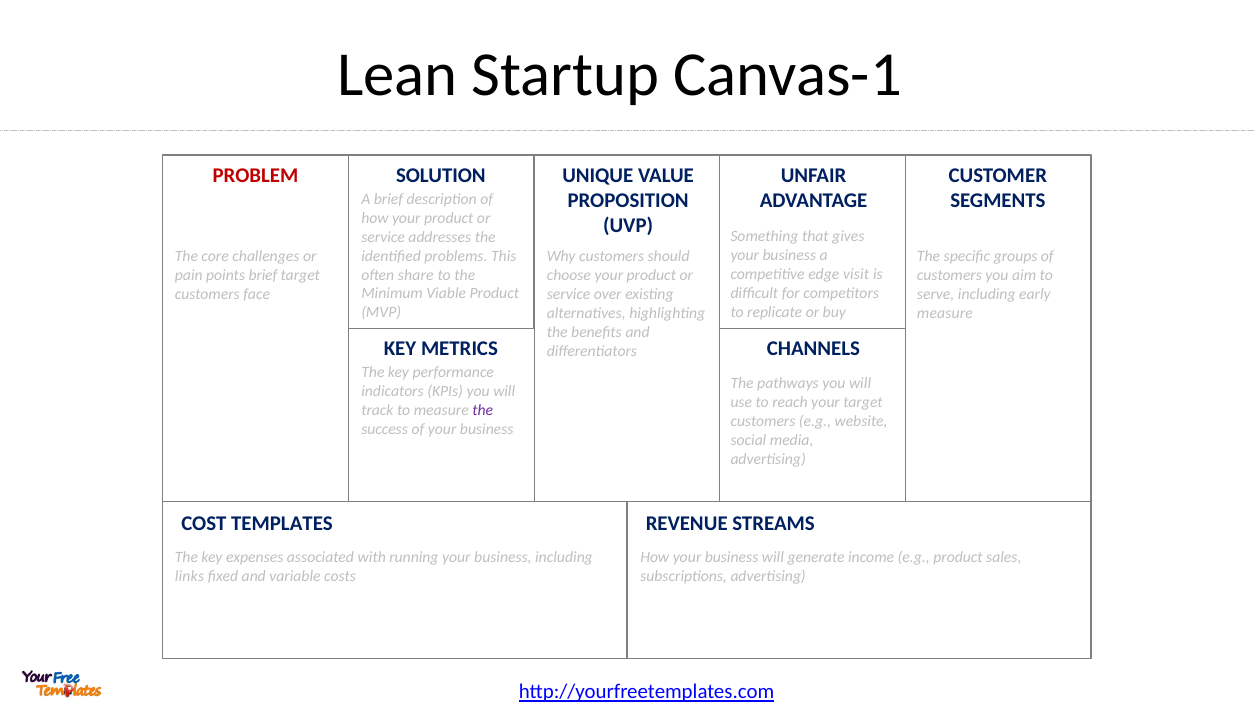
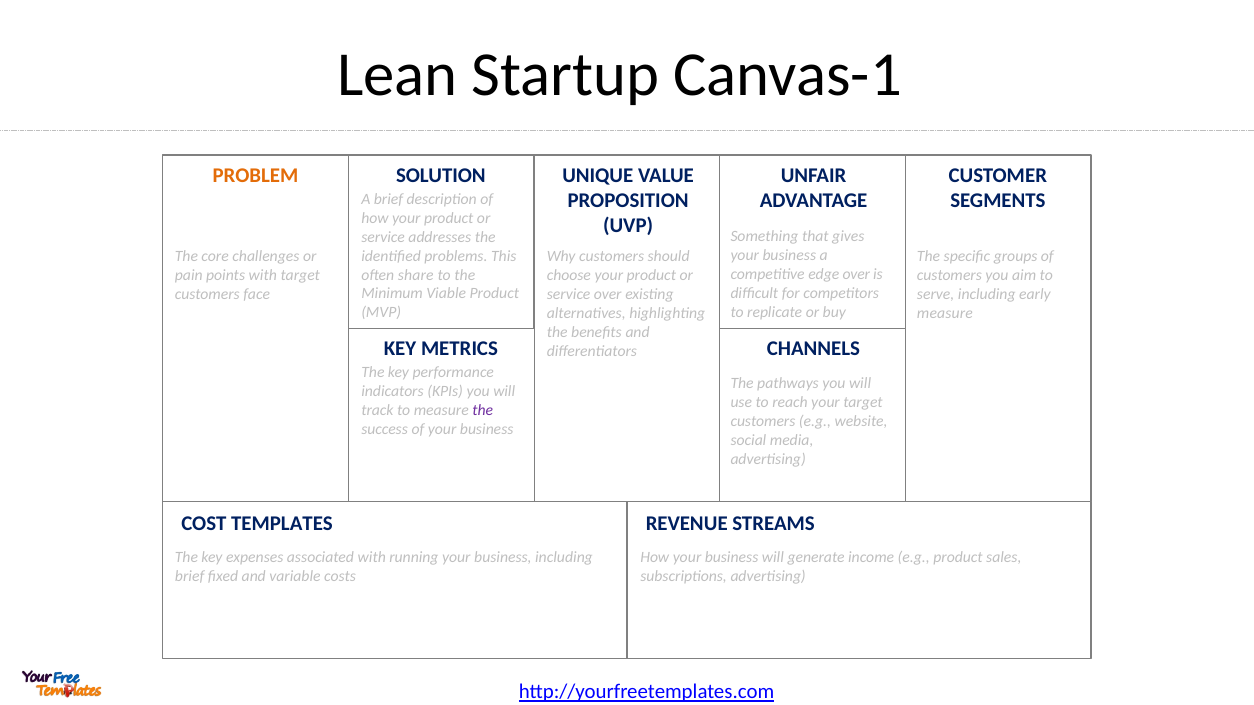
PROBLEM colour: red -> orange
edge visit: visit -> over
points brief: brief -> with
links at (190, 577): links -> brief
